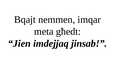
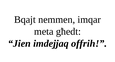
jinsab: jinsab -> offrih
